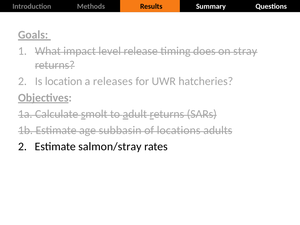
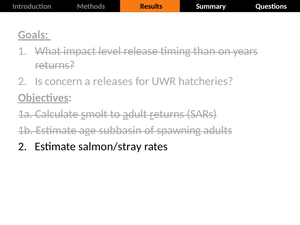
does: does -> than
stray: stray -> years
location: location -> concern
locations: locations -> spawning
